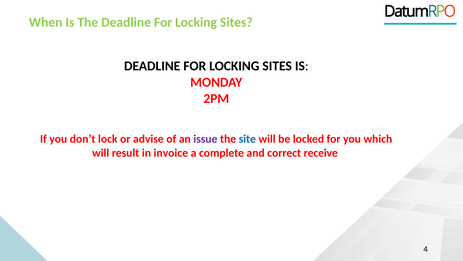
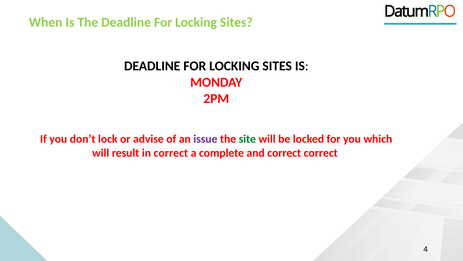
site colour: blue -> green
in invoice: invoice -> correct
correct receive: receive -> correct
